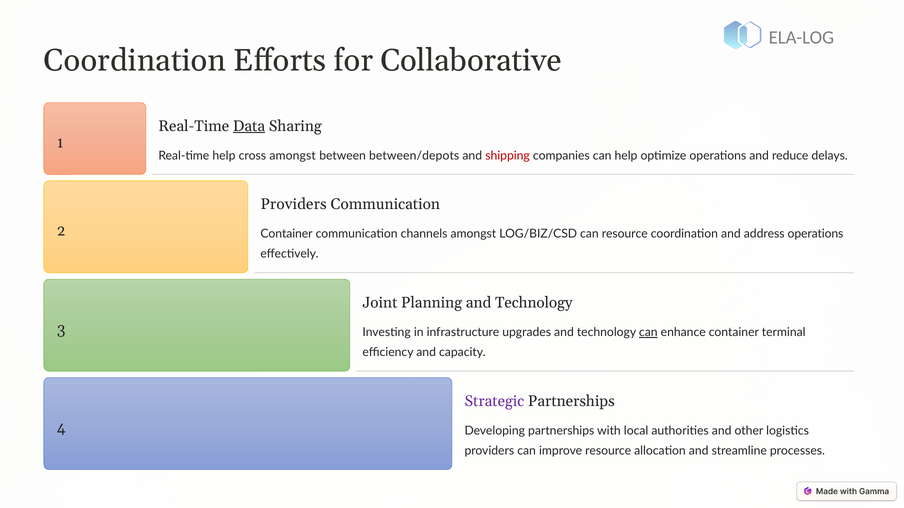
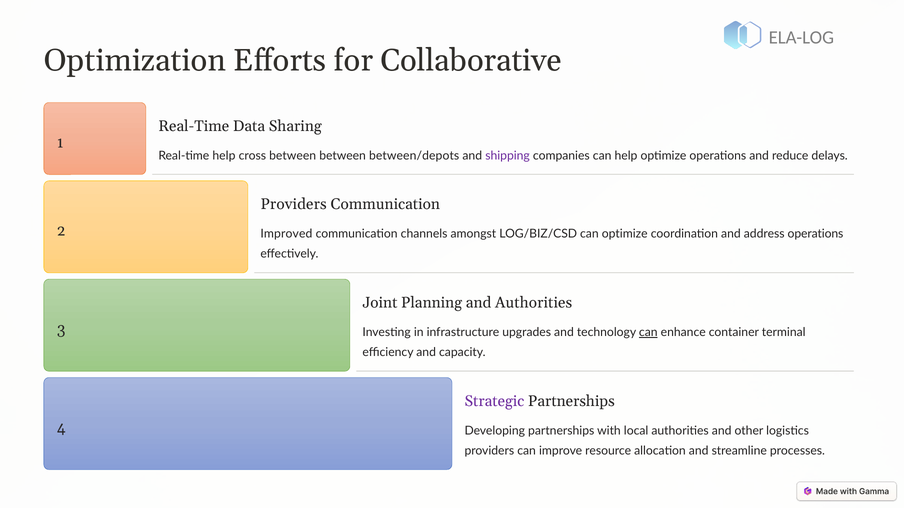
Coordination at (135, 61): Coordination -> Optimization
Data underline: present -> none
cross amongst: amongst -> between
shipping colour: red -> purple
Container at (287, 234): Container -> Improved
can resource: resource -> optimize
Planning and Technology: Technology -> Authorities
